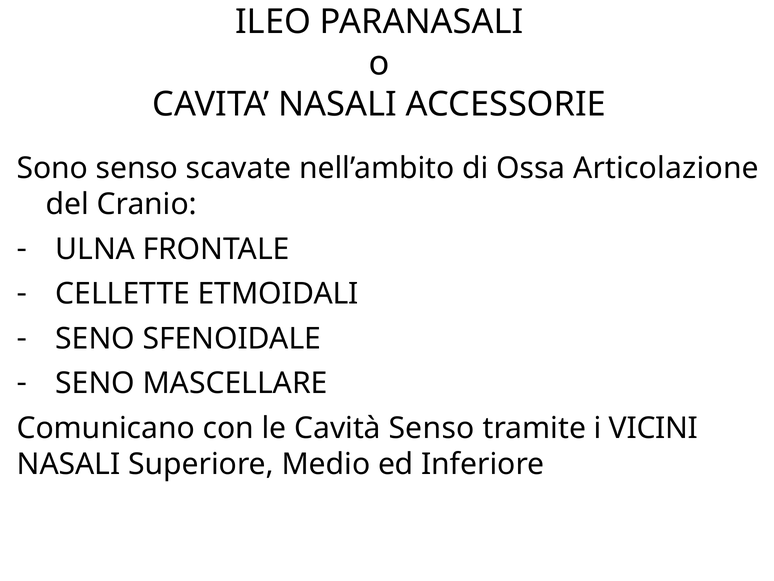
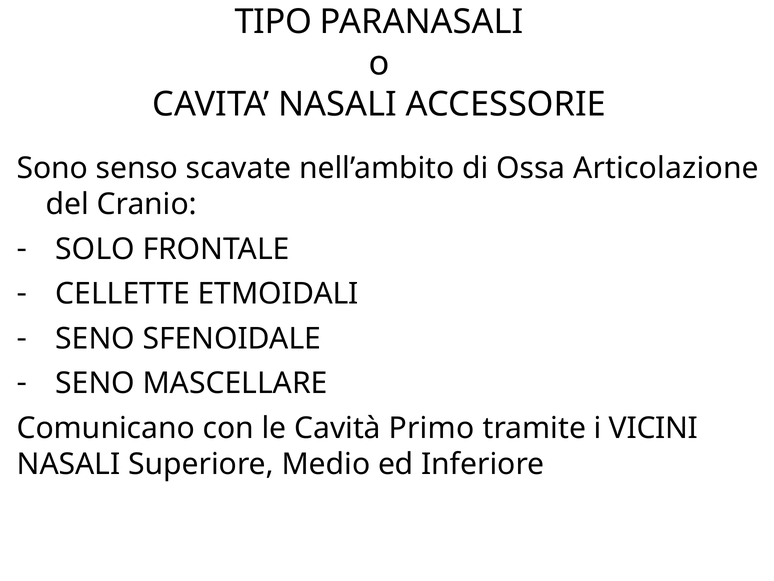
ILEO: ILEO -> TIPO
ULNA: ULNA -> SOLO
Cavità Senso: Senso -> Primo
